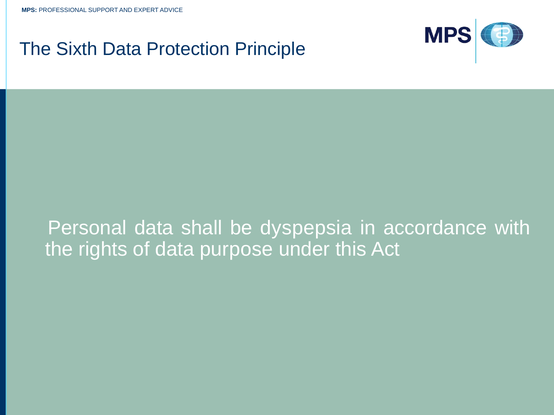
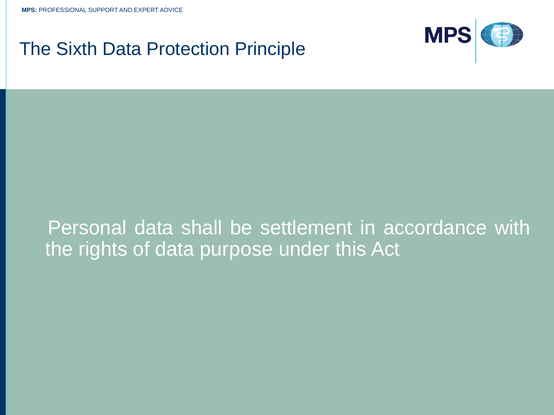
dyspepsia: dyspepsia -> settlement
